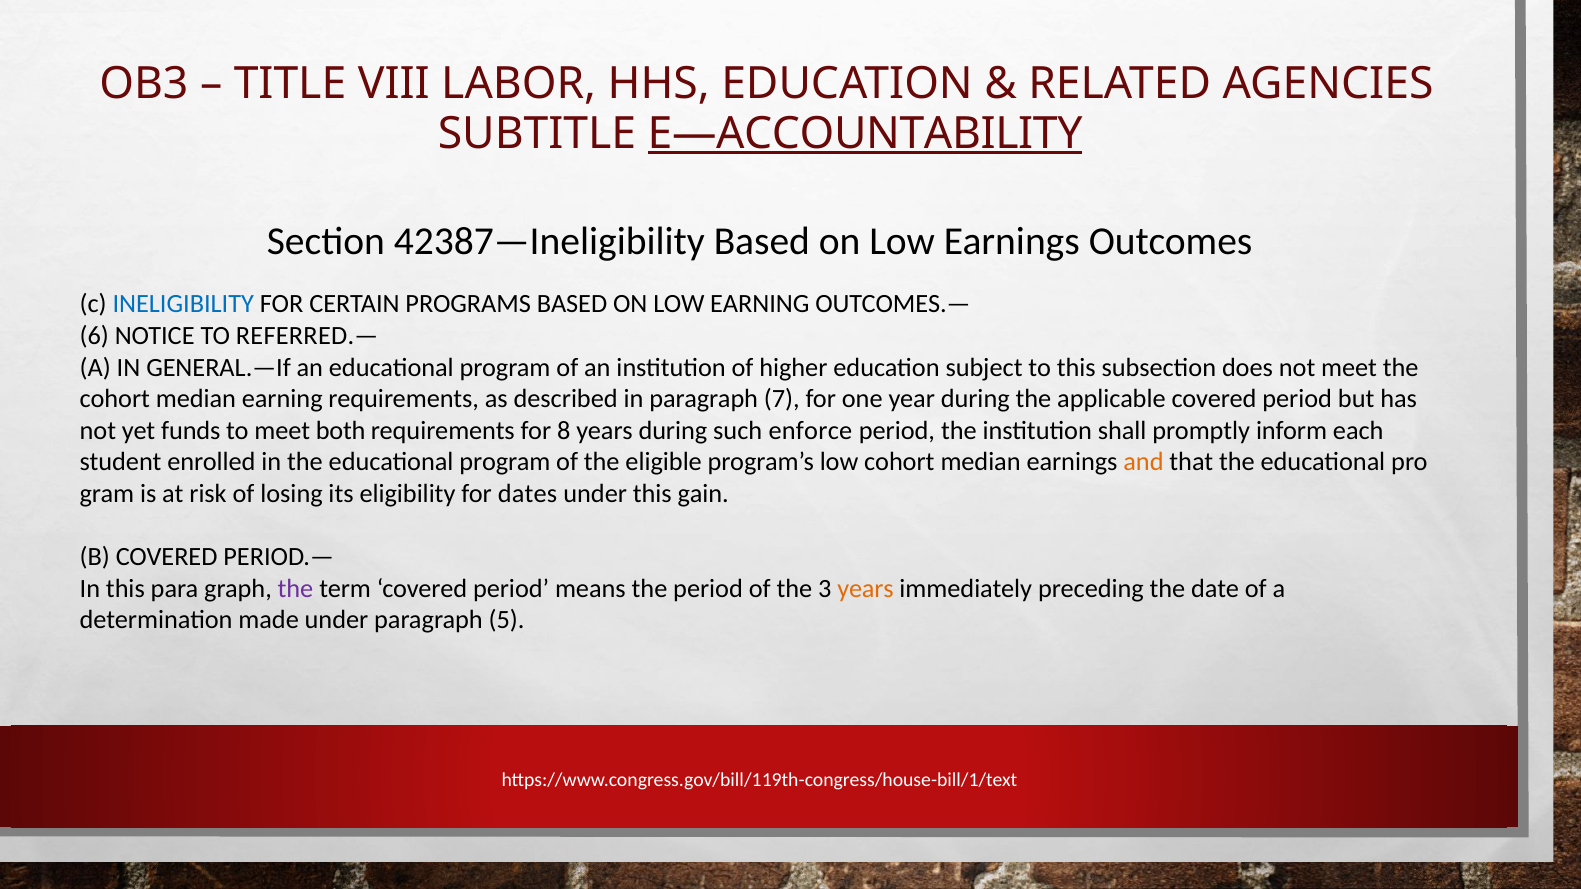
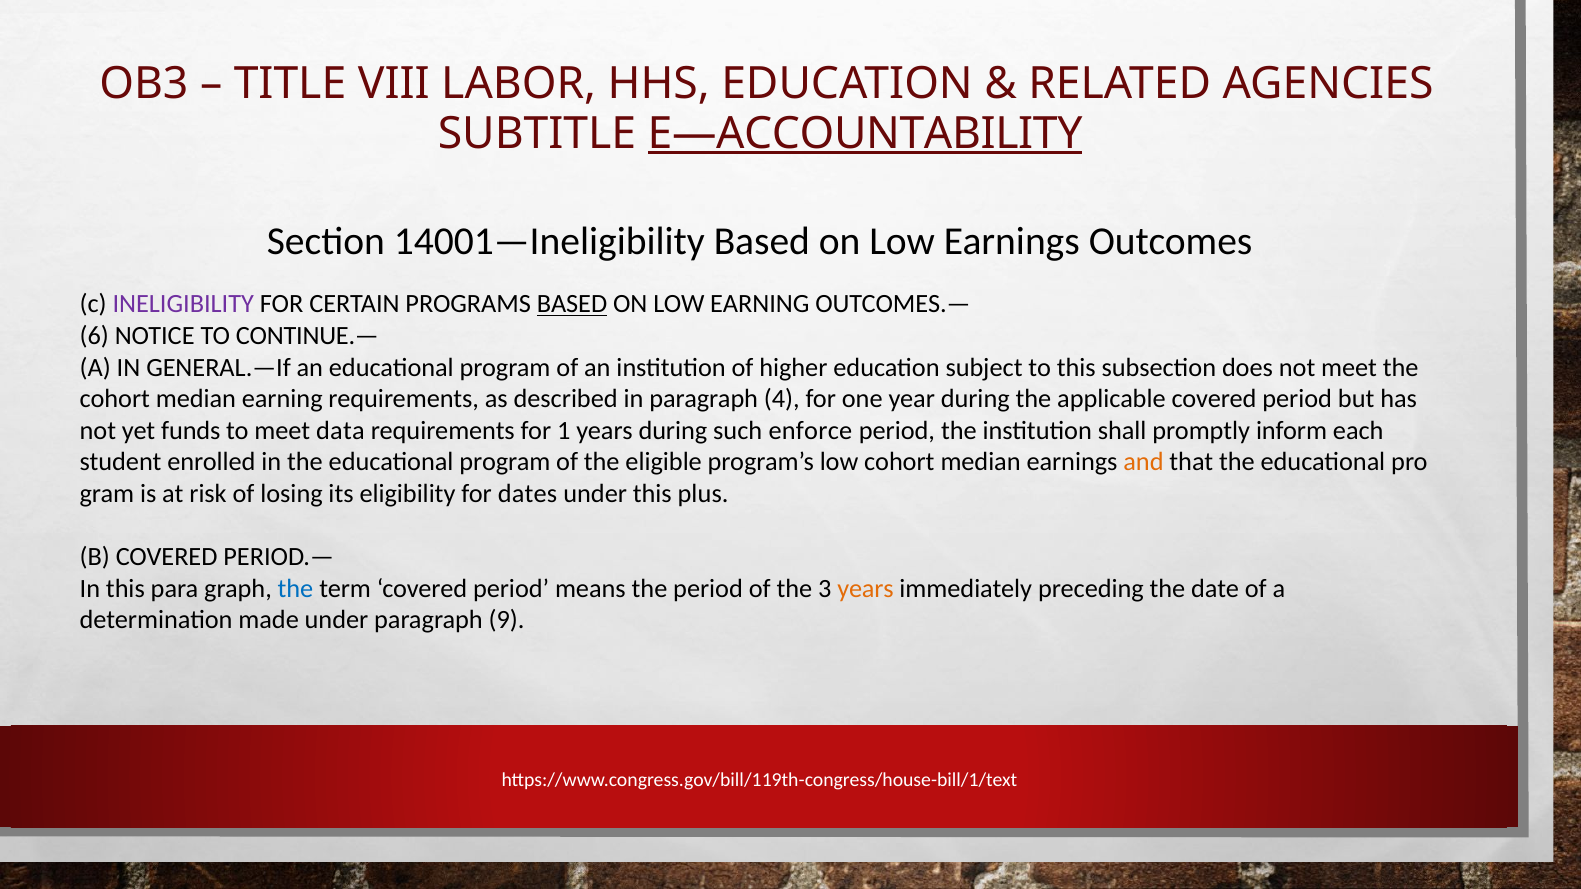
42387—Ineligibility: 42387—Ineligibility -> 14001—Ineligibility
INELIGIBILITY colour: blue -> purple
BASED at (572, 304) underline: none -> present
REFERRED.—: REFERRED.— -> CONTINUE.—
7: 7 -> 4
both: both -> data
8: 8 -> 1
gain: gain -> plus
the at (296, 589) colour: purple -> blue
5: 5 -> 9
